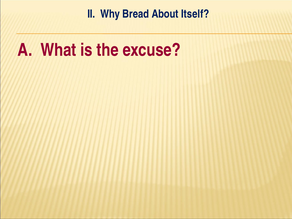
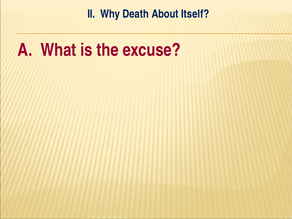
Bread: Bread -> Death
